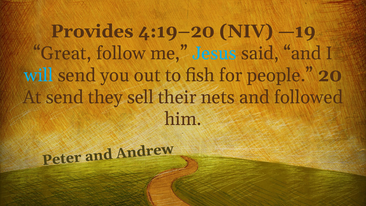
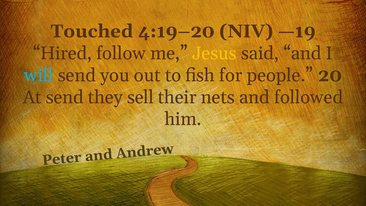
Provides: Provides -> Touched
Great: Great -> Hired
Jesus colour: light blue -> yellow
